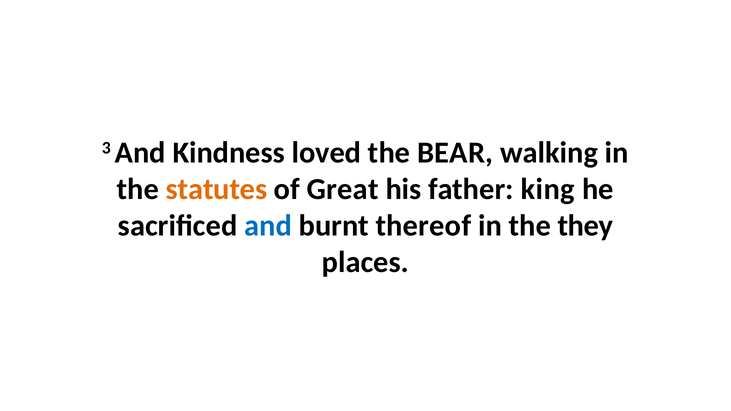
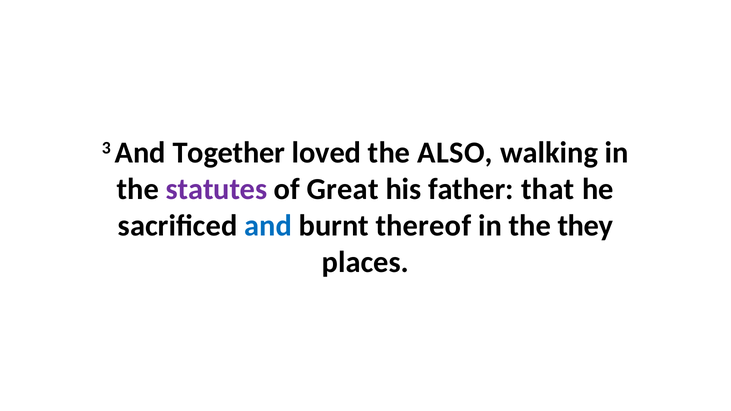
Kindness: Kindness -> Together
BEAR: BEAR -> ALSO
statutes colour: orange -> purple
king: king -> that
